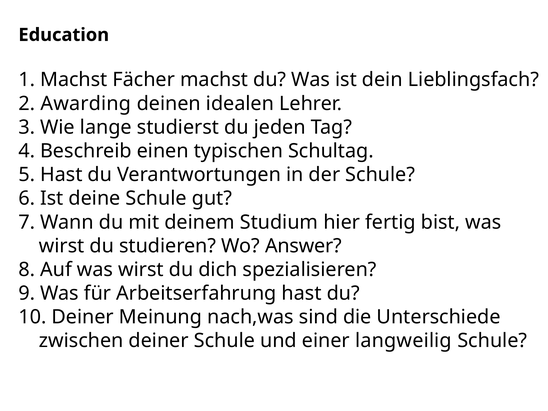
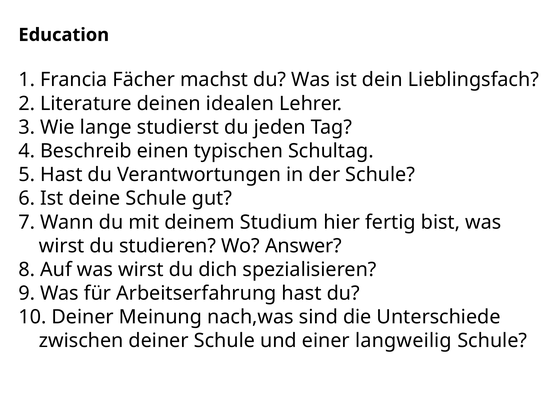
1 Machst: Machst -> Francia
Awarding: Awarding -> Literature
